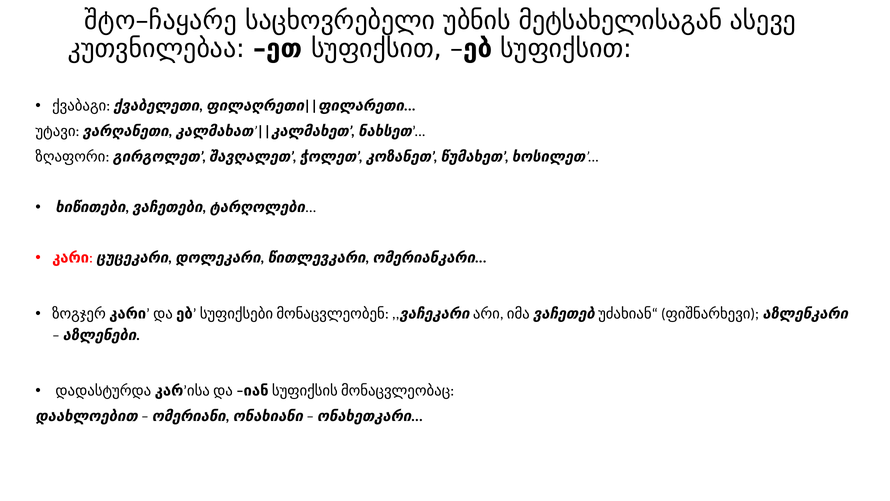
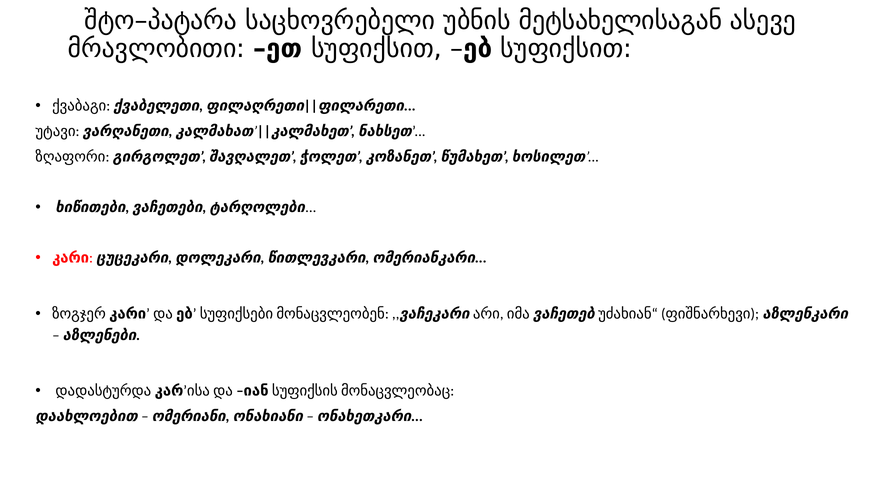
შტო–ჩაყარე: შტო–ჩაყარე -> შტო–პატარა
კუთვნილებაა: კუთვნილებაა -> მრავლობითი
